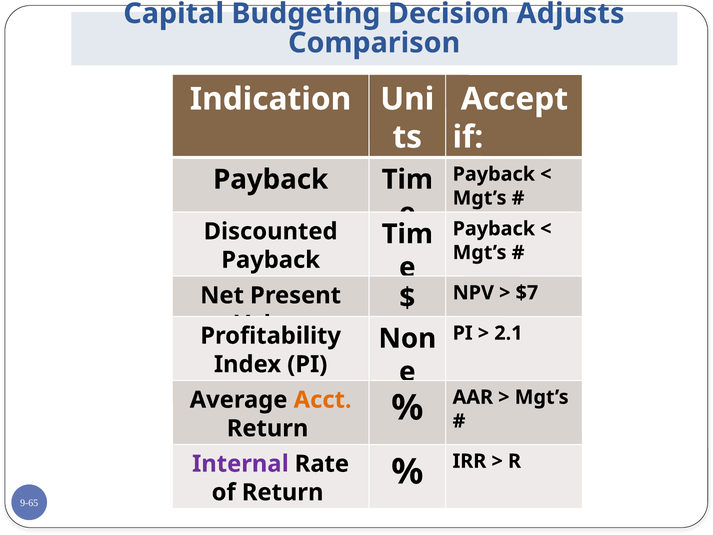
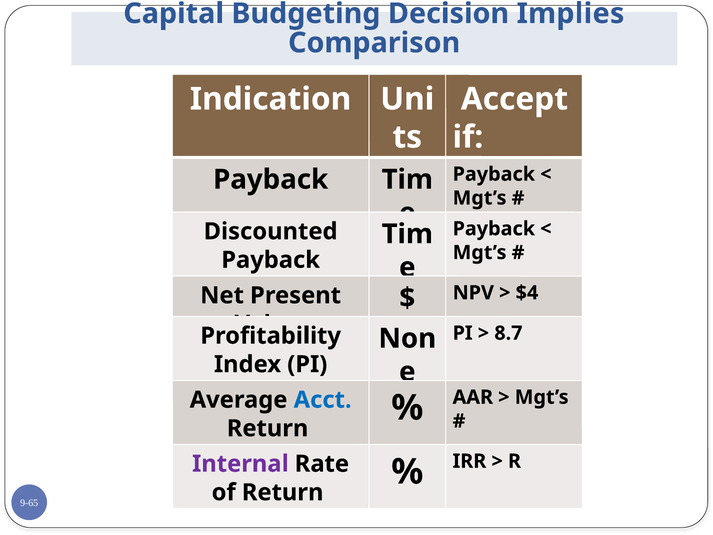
Adjusts: Adjusts -> Implies
$7: $7 -> $4
2.1: 2.1 -> 8.7
Acct colour: orange -> blue
